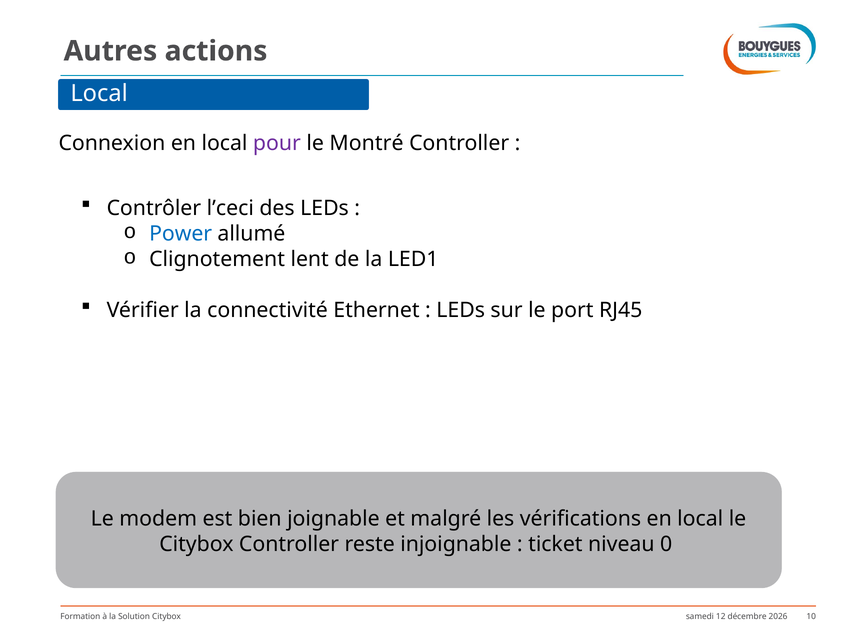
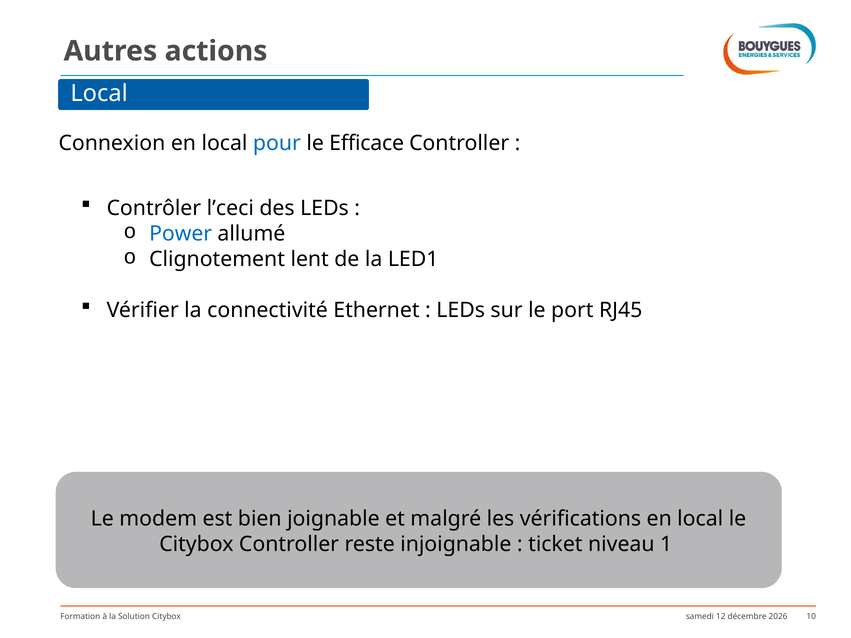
pour colour: purple -> blue
Montré: Montré -> Efficace
0: 0 -> 1
